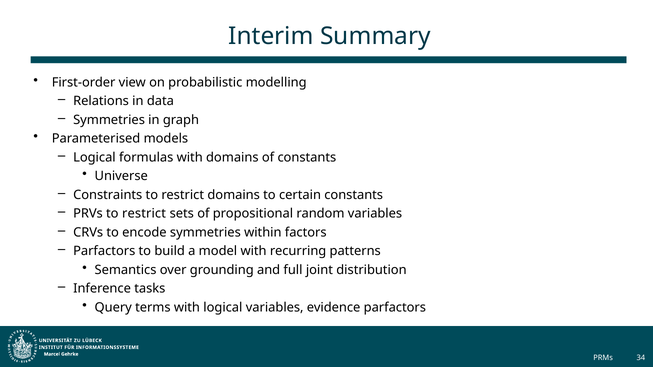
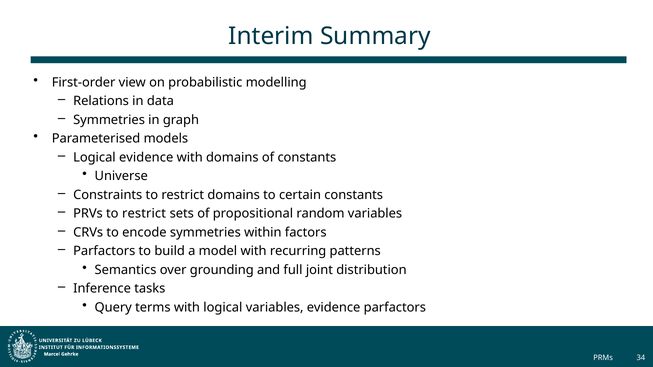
Logical formulas: formulas -> evidence
